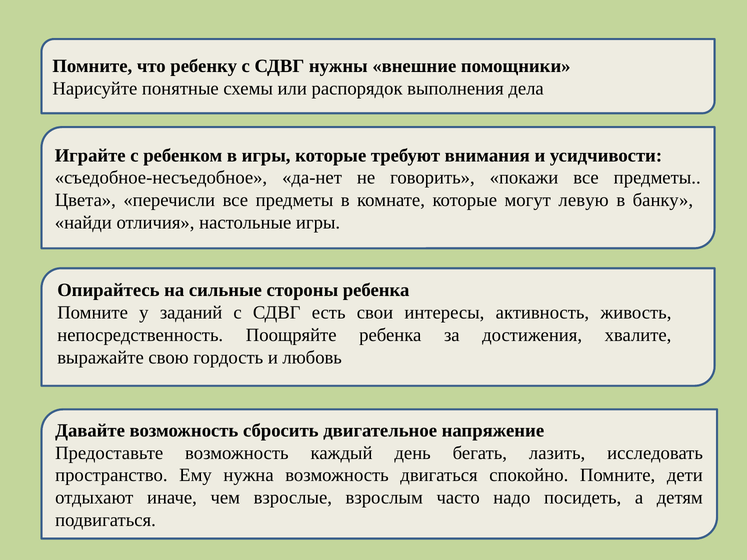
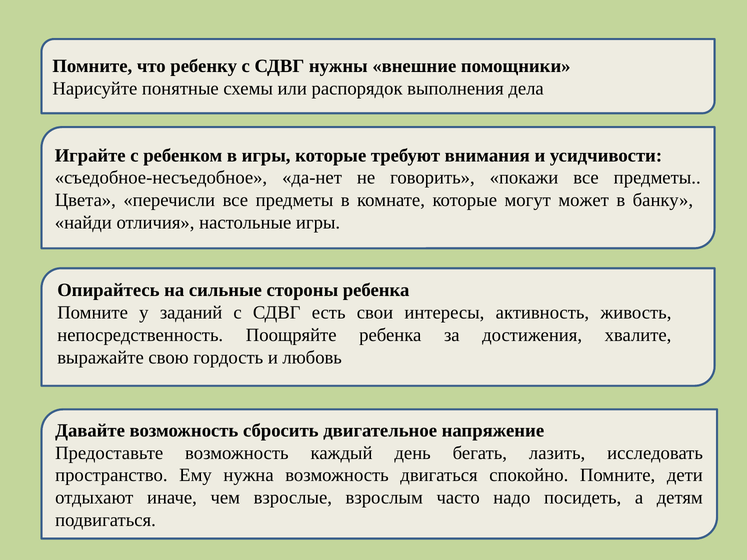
левую: левую -> может
